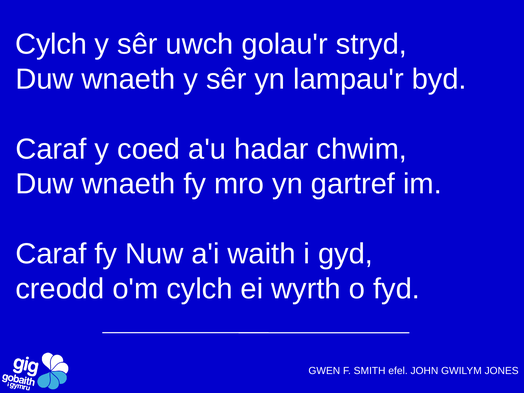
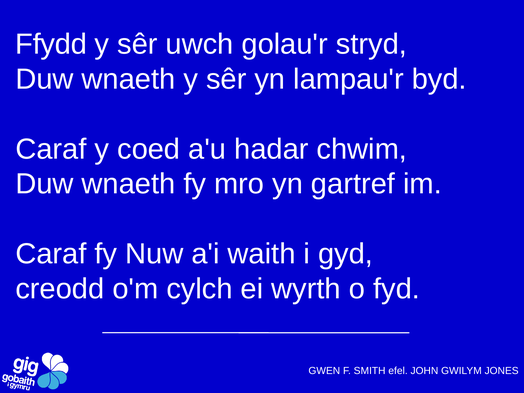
Cylch at (51, 44): Cylch -> Ffydd
